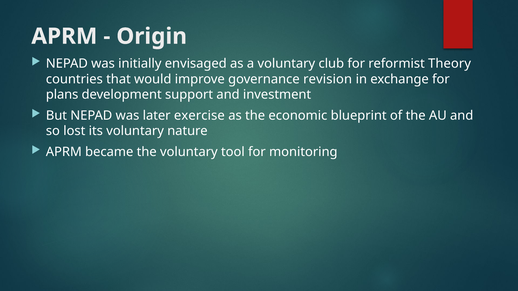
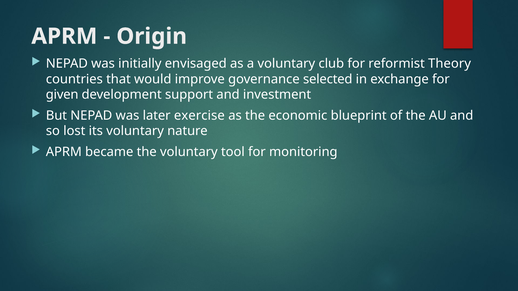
revision: revision -> selected
plans: plans -> given
